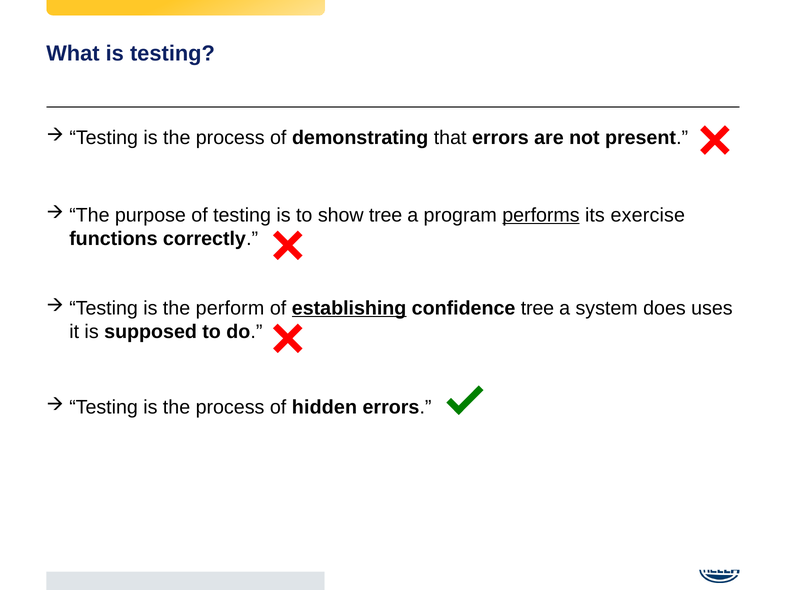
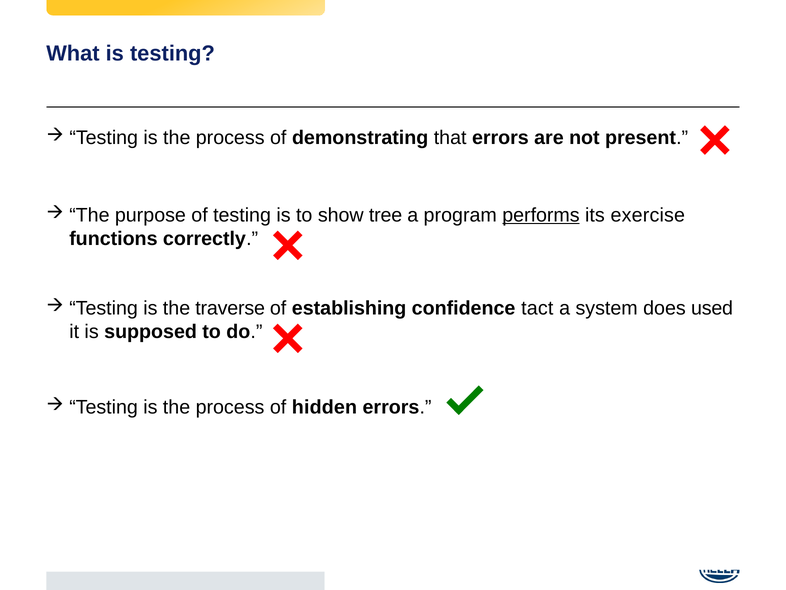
perform: perform -> traverse
establishing underline: present -> none
confidence tree: tree -> tact
uses: uses -> used
